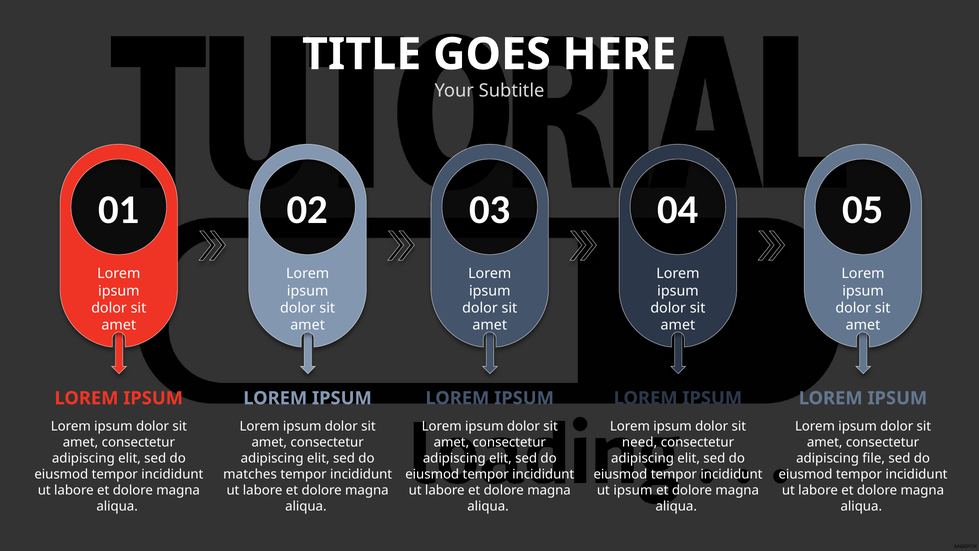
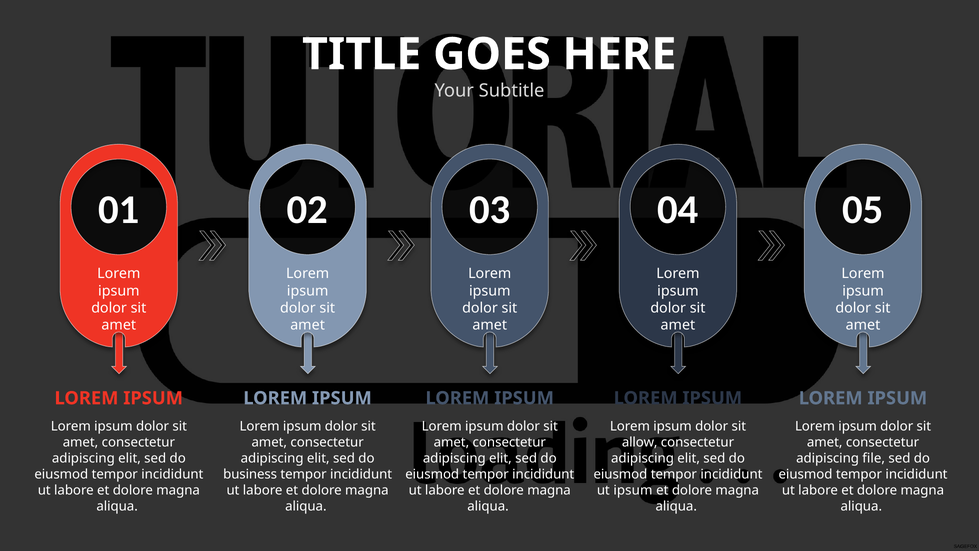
need: need -> allow
matches: matches -> business
